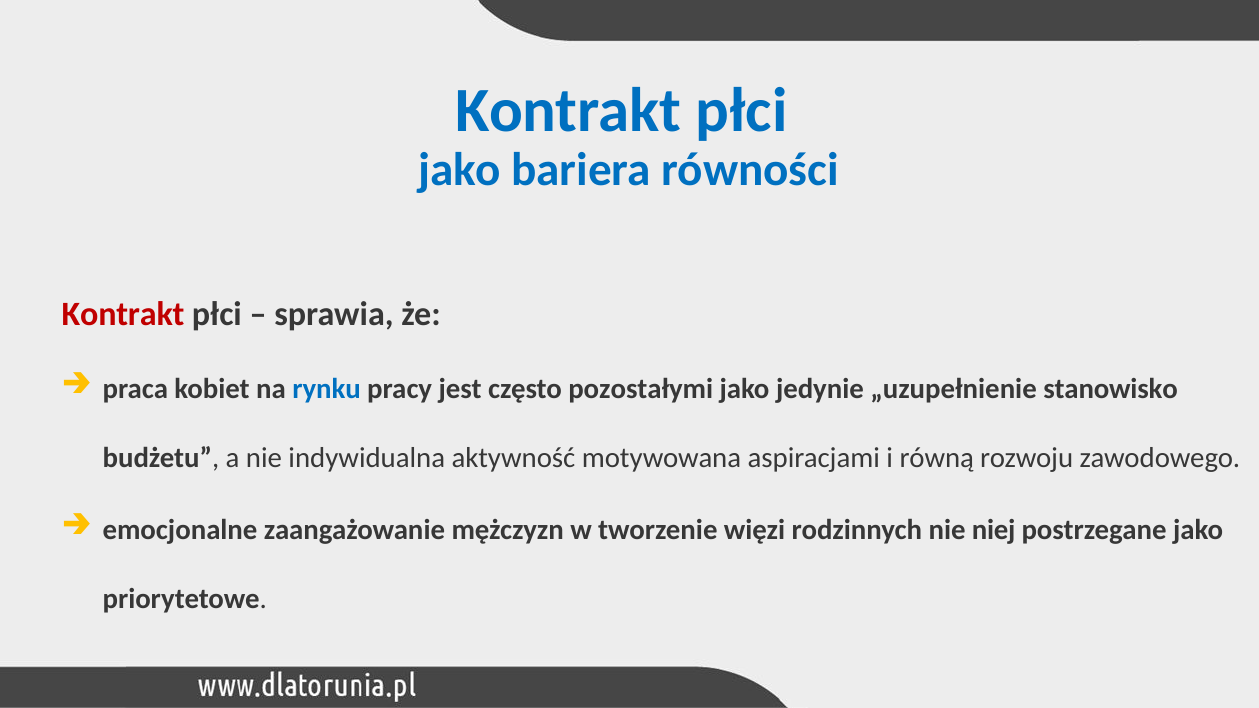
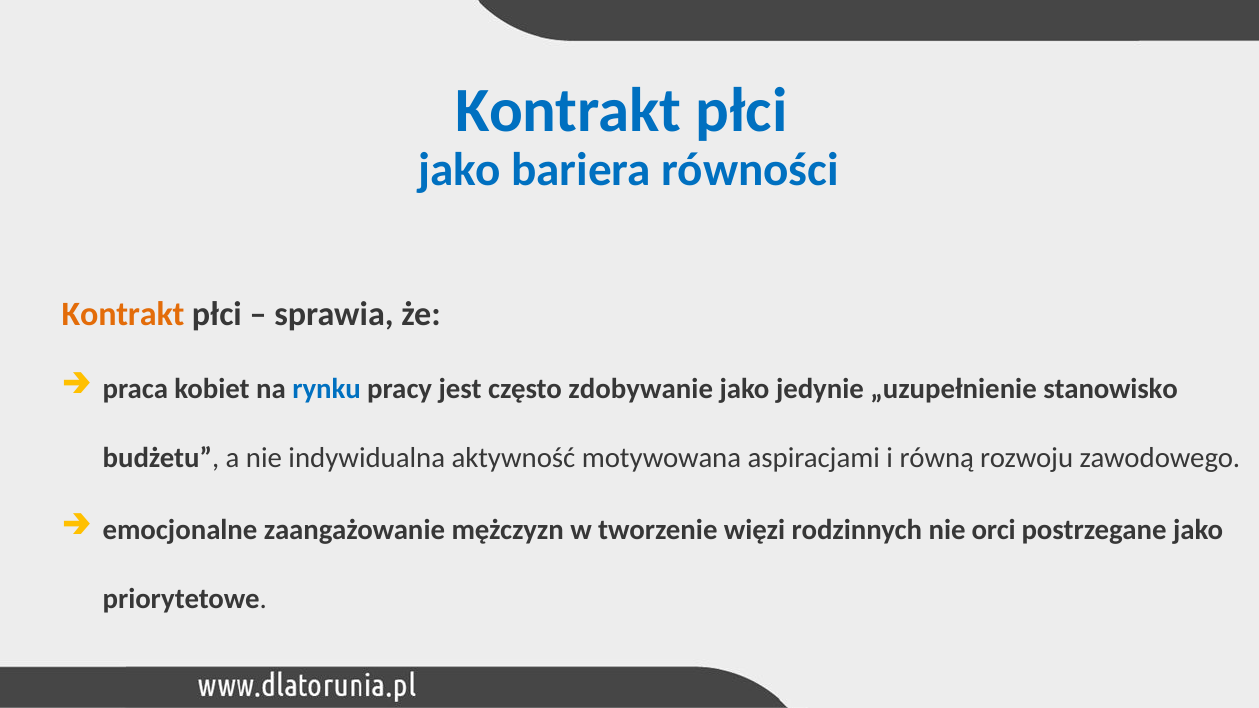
Kontrakt at (123, 314) colour: red -> orange
pozostałymi: pozostałymi -> zdobywanie
niej: niej -> orci
